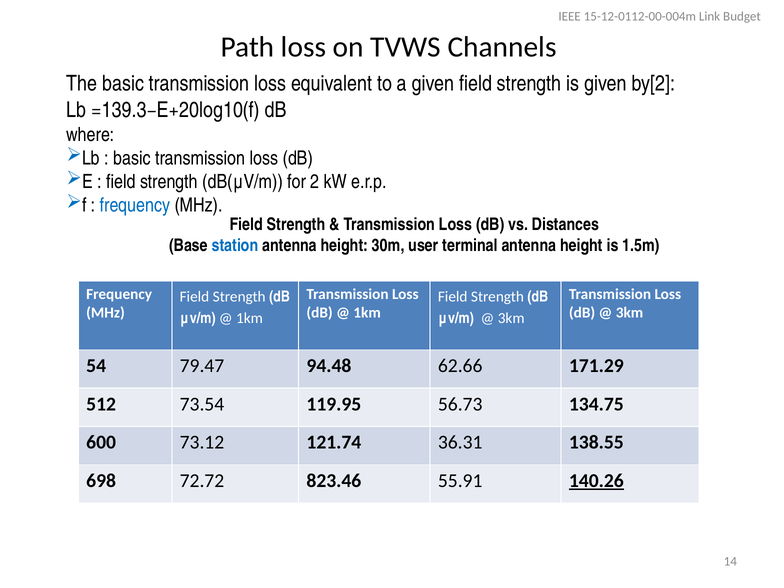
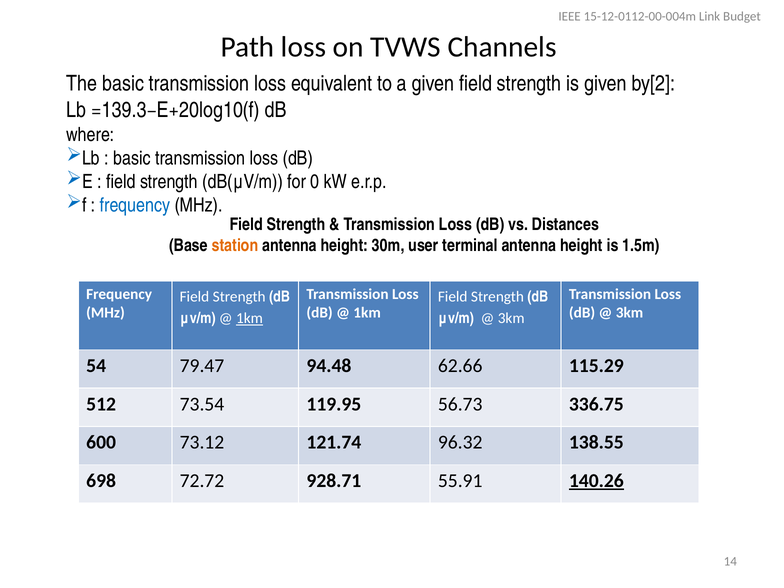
2: 2 -> 0
station colour: blue -> orange
1km at (250, 318) underline: none -> present
171.29: 171.29 -> 115.29
134.75: 134.75 -> 336.75
36.31: 36.31 -> 96.32
823.46: 823.46 -> 928.71
